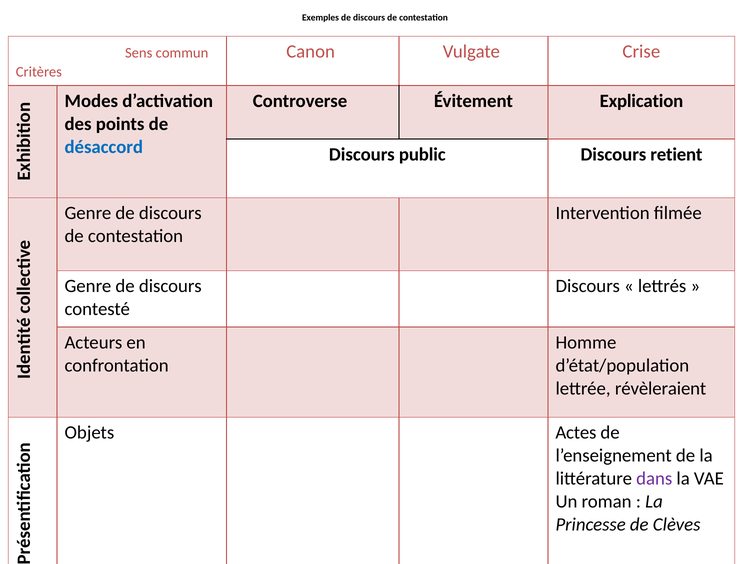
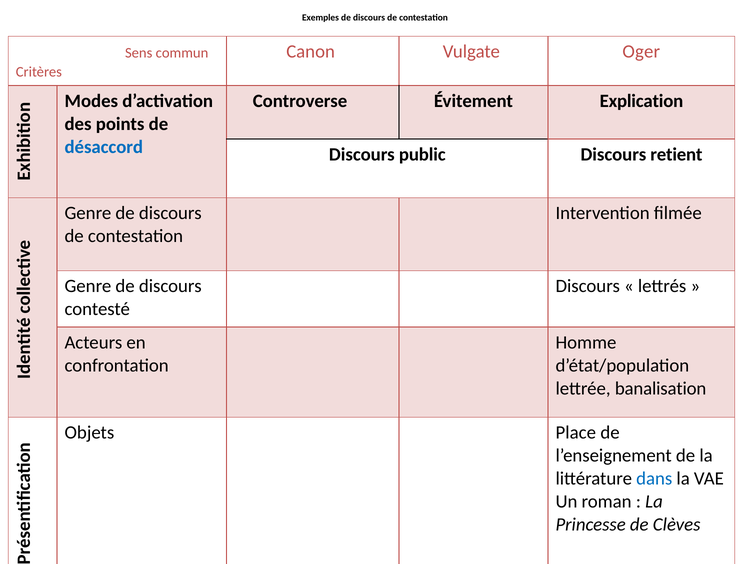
Crise: Crise -> Oger
révèleraient: révèleraient -> banalisation
Actes: Actes -> Place
dans colour: purple -> blue
